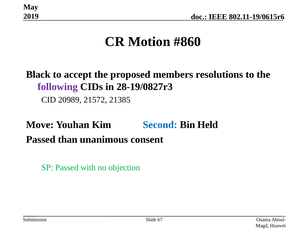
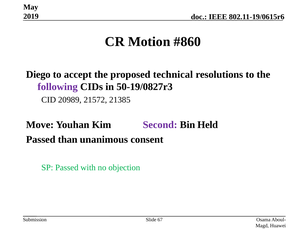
Black: Black -> Diego
members: members -> technical
28-19/0827r3: 28-19/0827r3 -> 50-19/0827r3
Second colour: blue -> purple
